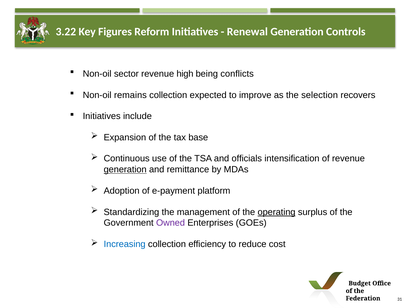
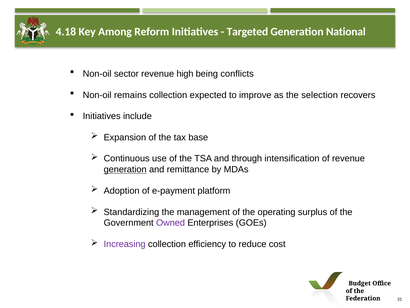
3.22: 3.22 -> 4.18
Figures: Figures -> Among
Renewal: Renewal -> Targeted
Controls: Controls -> National
officials: officials -> through
operating underline: present -> none
Increasing colour: blue -> purple
